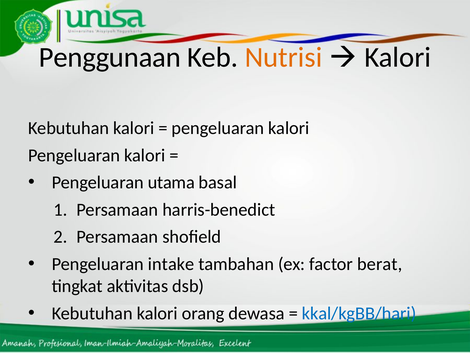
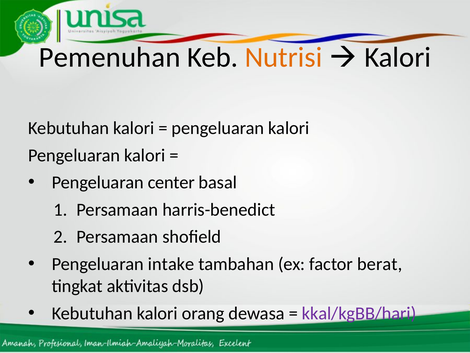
Penggunaan: Penggunaan -> Pemenuhan
utama: utama -> center
kkal/kgBB/hari colour: blue -> purple
